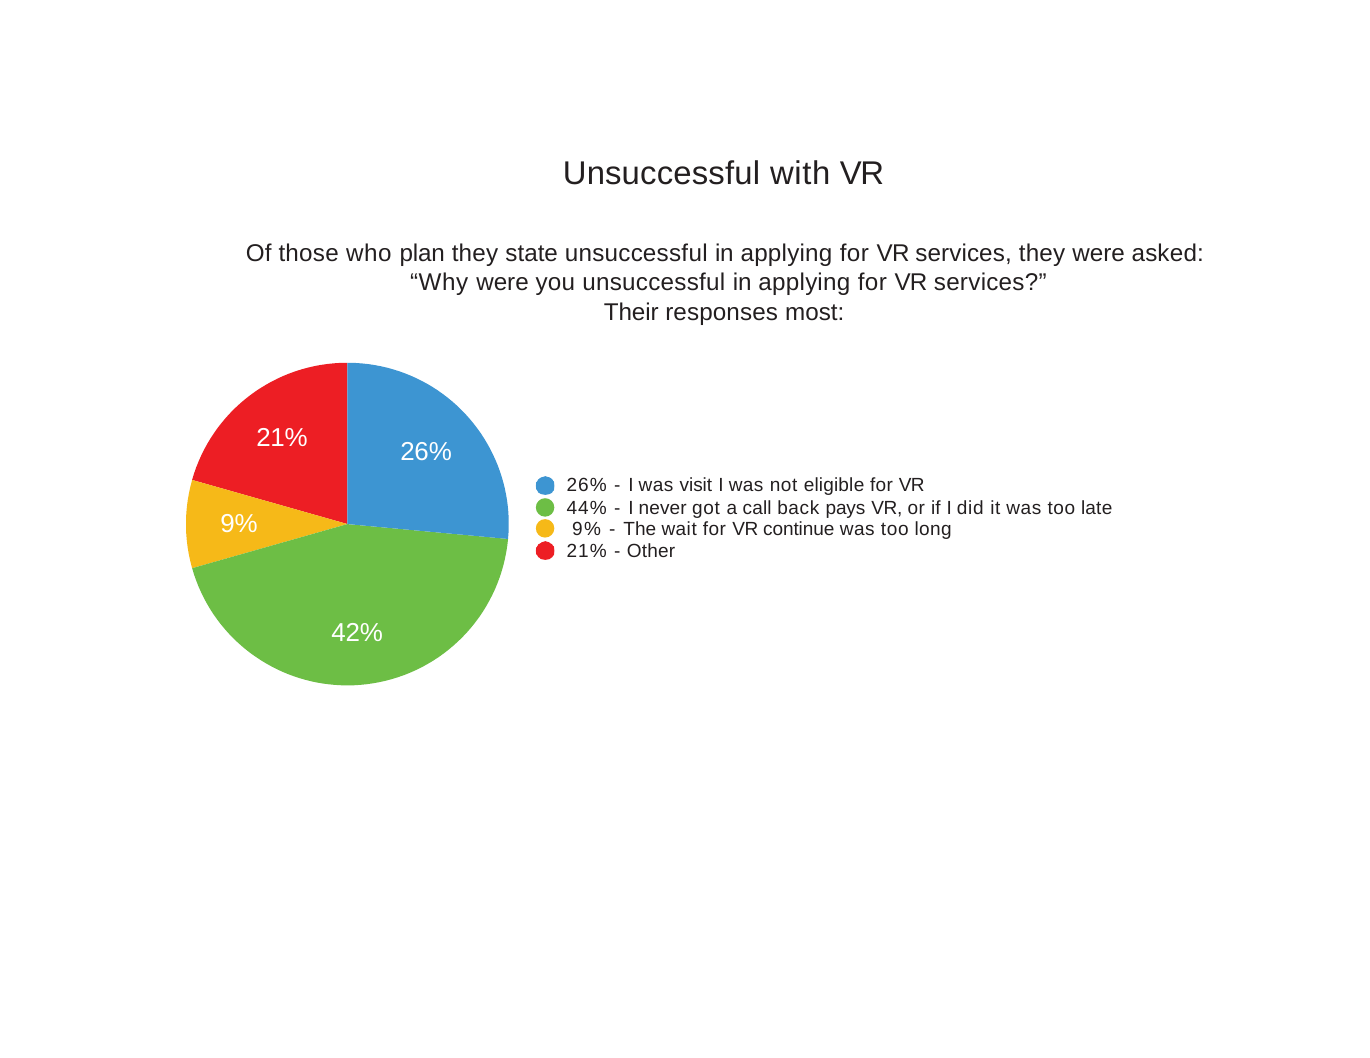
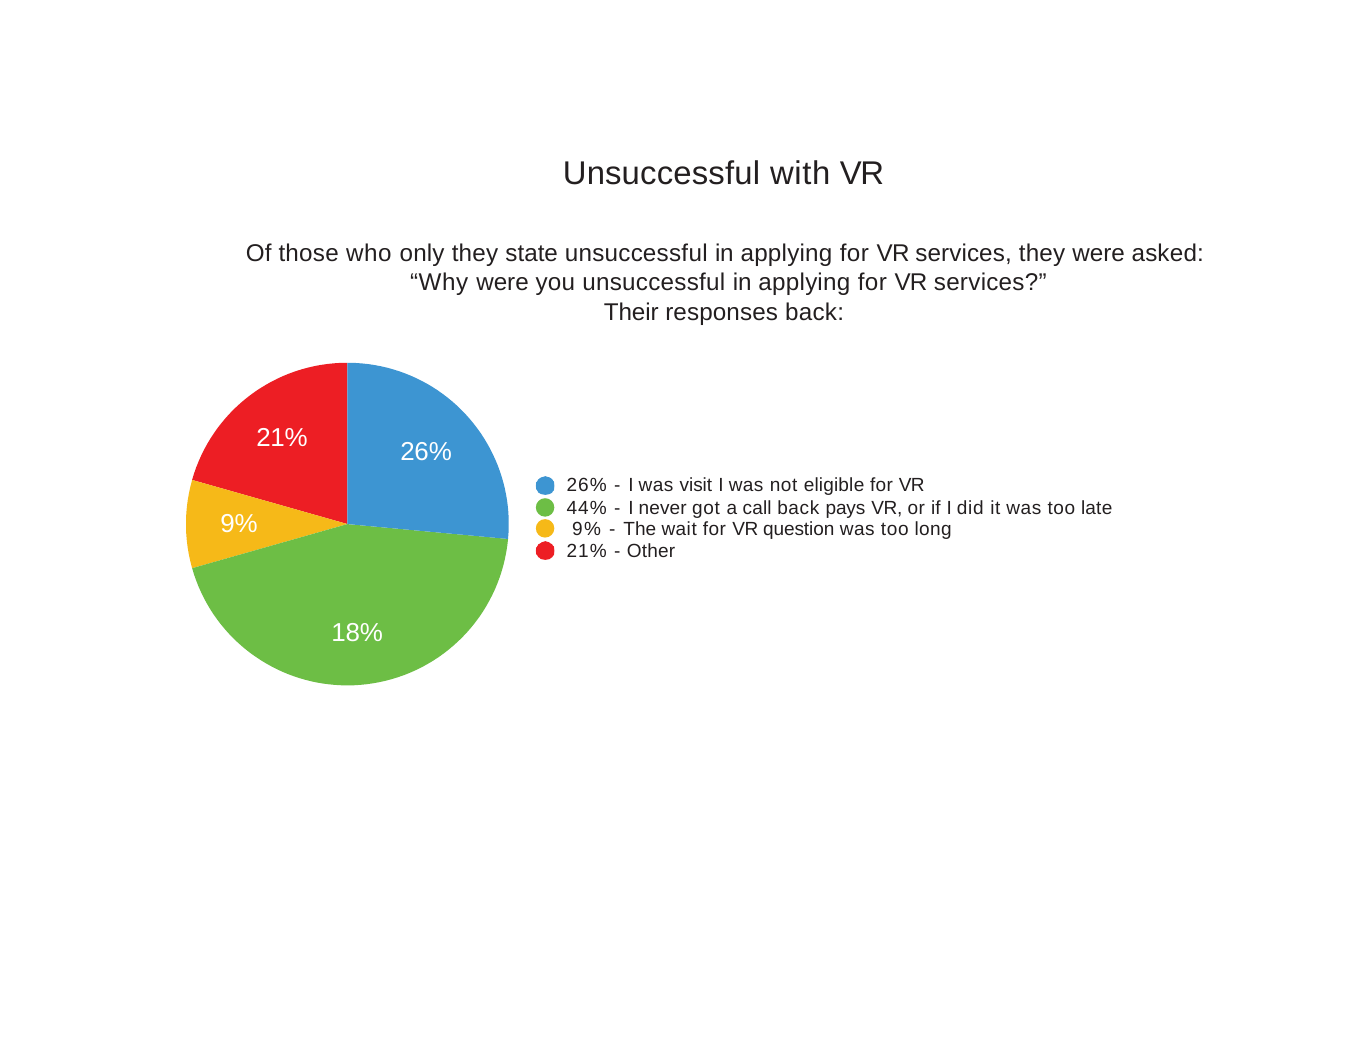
plan: plan -> only
responses most: most -> back
continue: continue -> question
42%: 42% -> 18%
